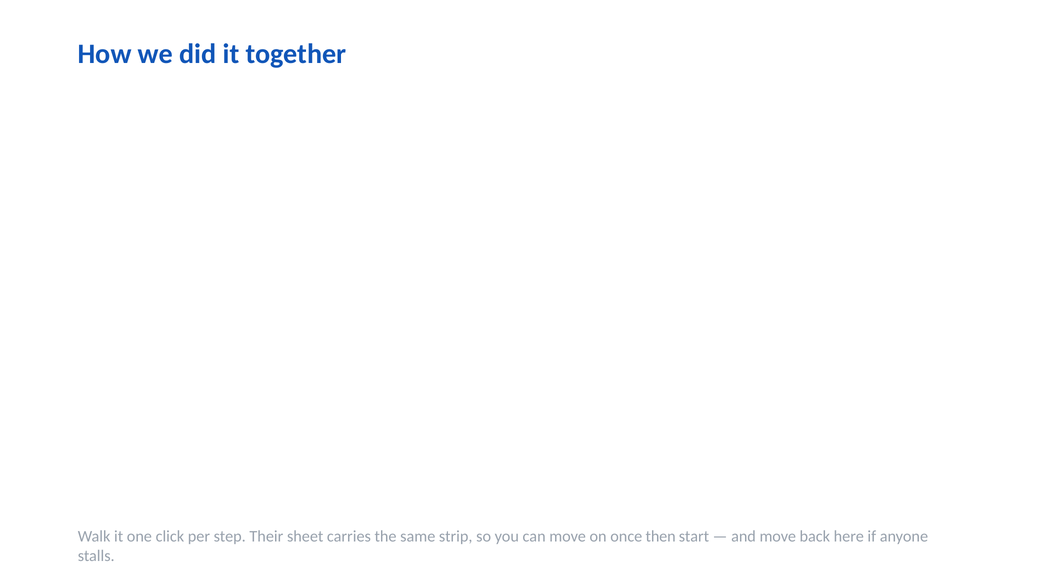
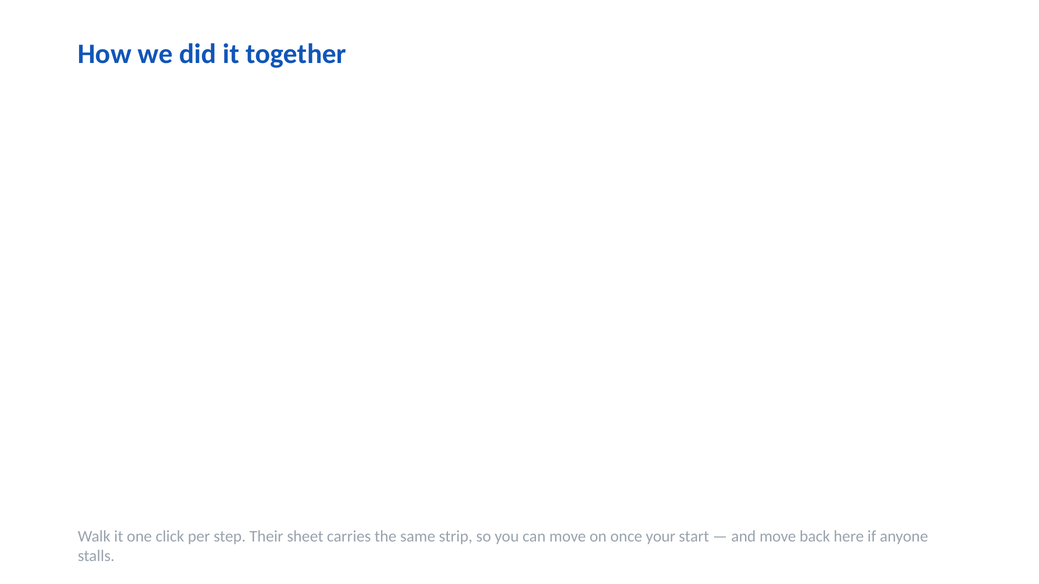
then: then -> your
